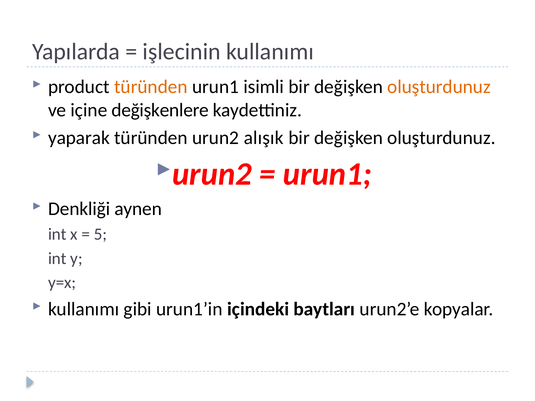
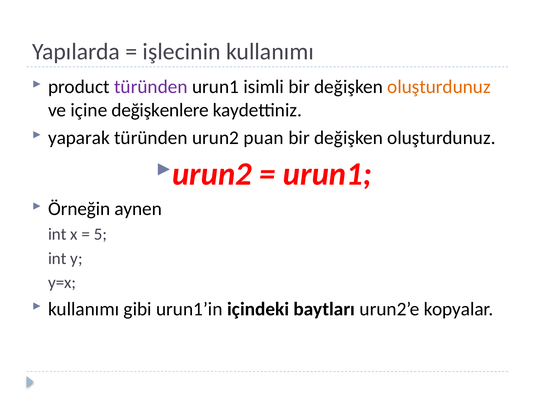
türünden at (151, 87) colour: orange -> purple
alışık: alışık -> puan
Denkliği: Denkliği -> Örneğin
